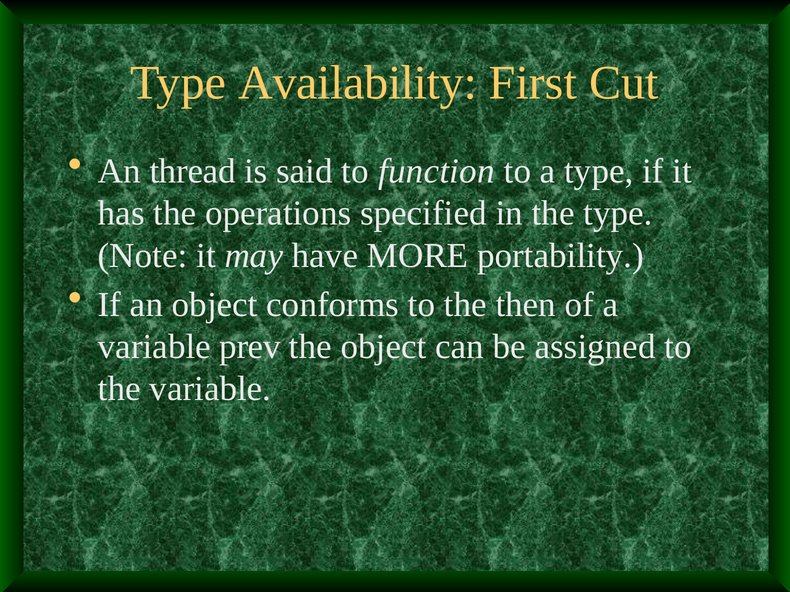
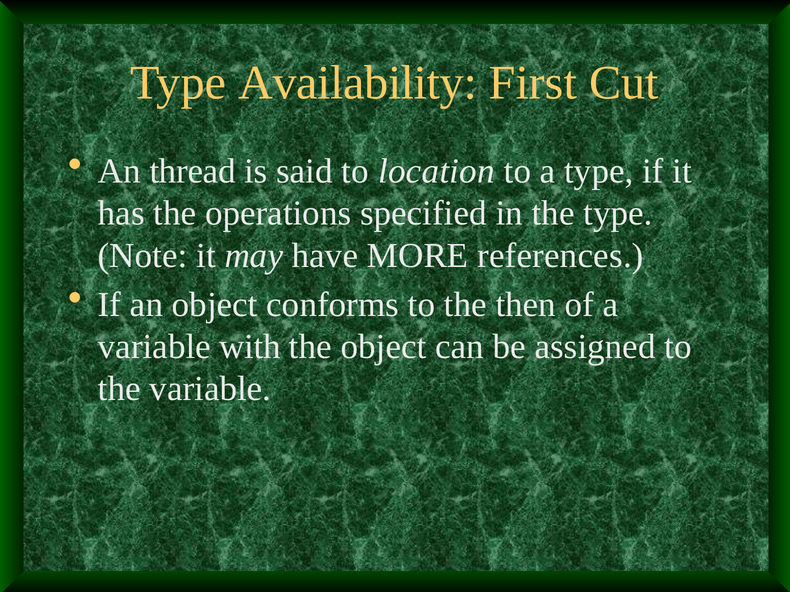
function: function -> location
portability: portability -> references
prev: prev -> with
